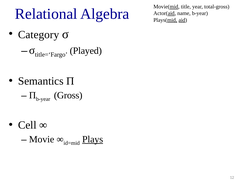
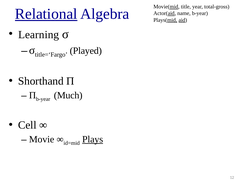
Relational underline: none -> present
Category: Category -> Learning
Semantics: Semantics -> Shorthand
Gross: Gross -> Much
